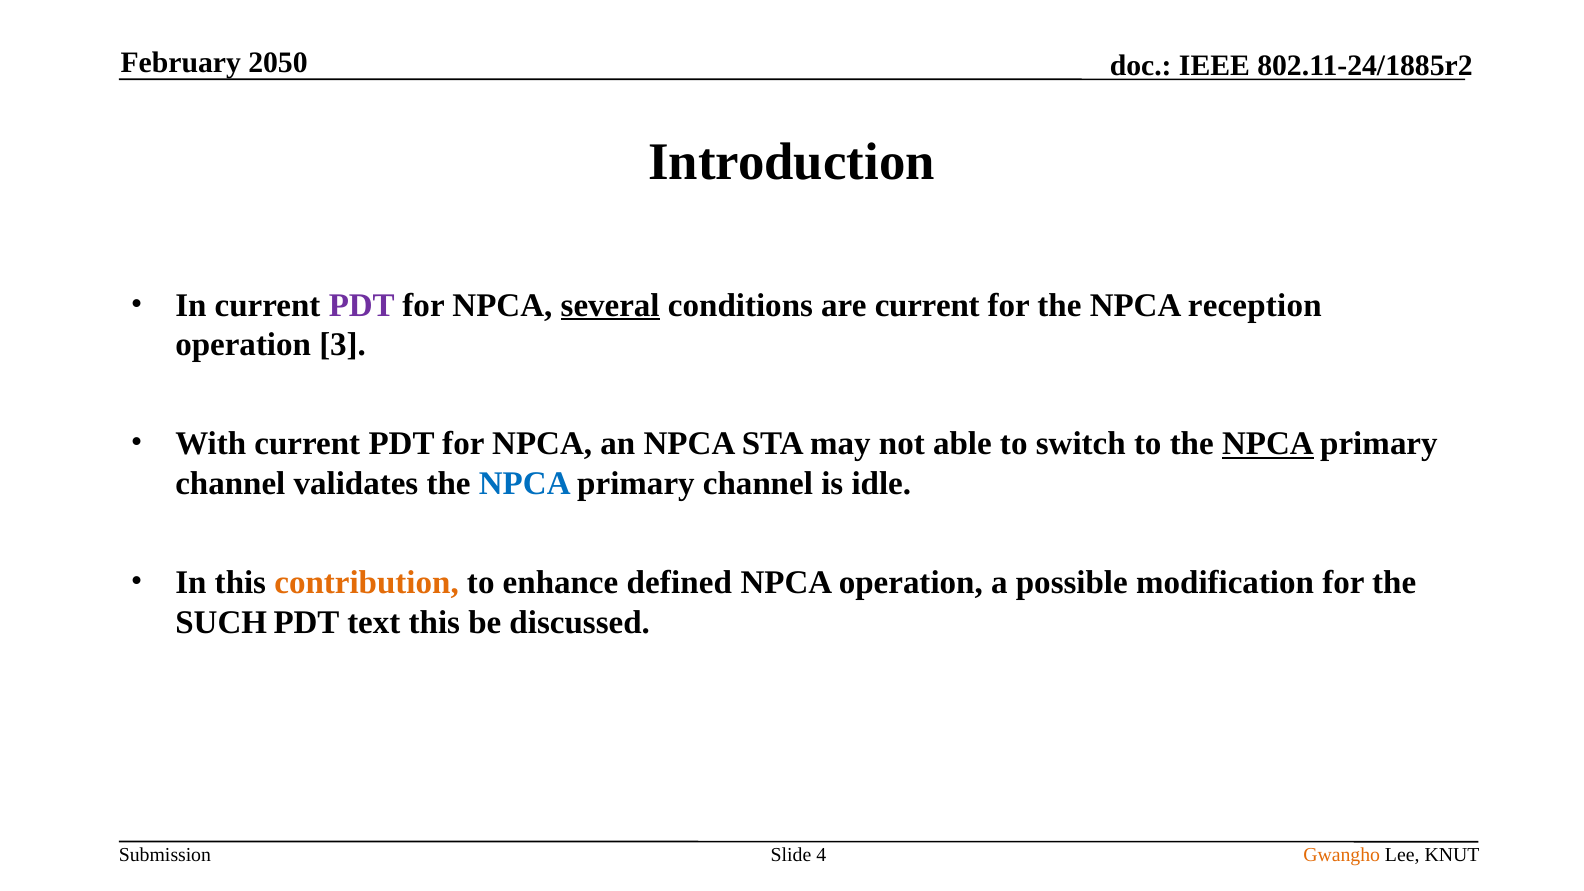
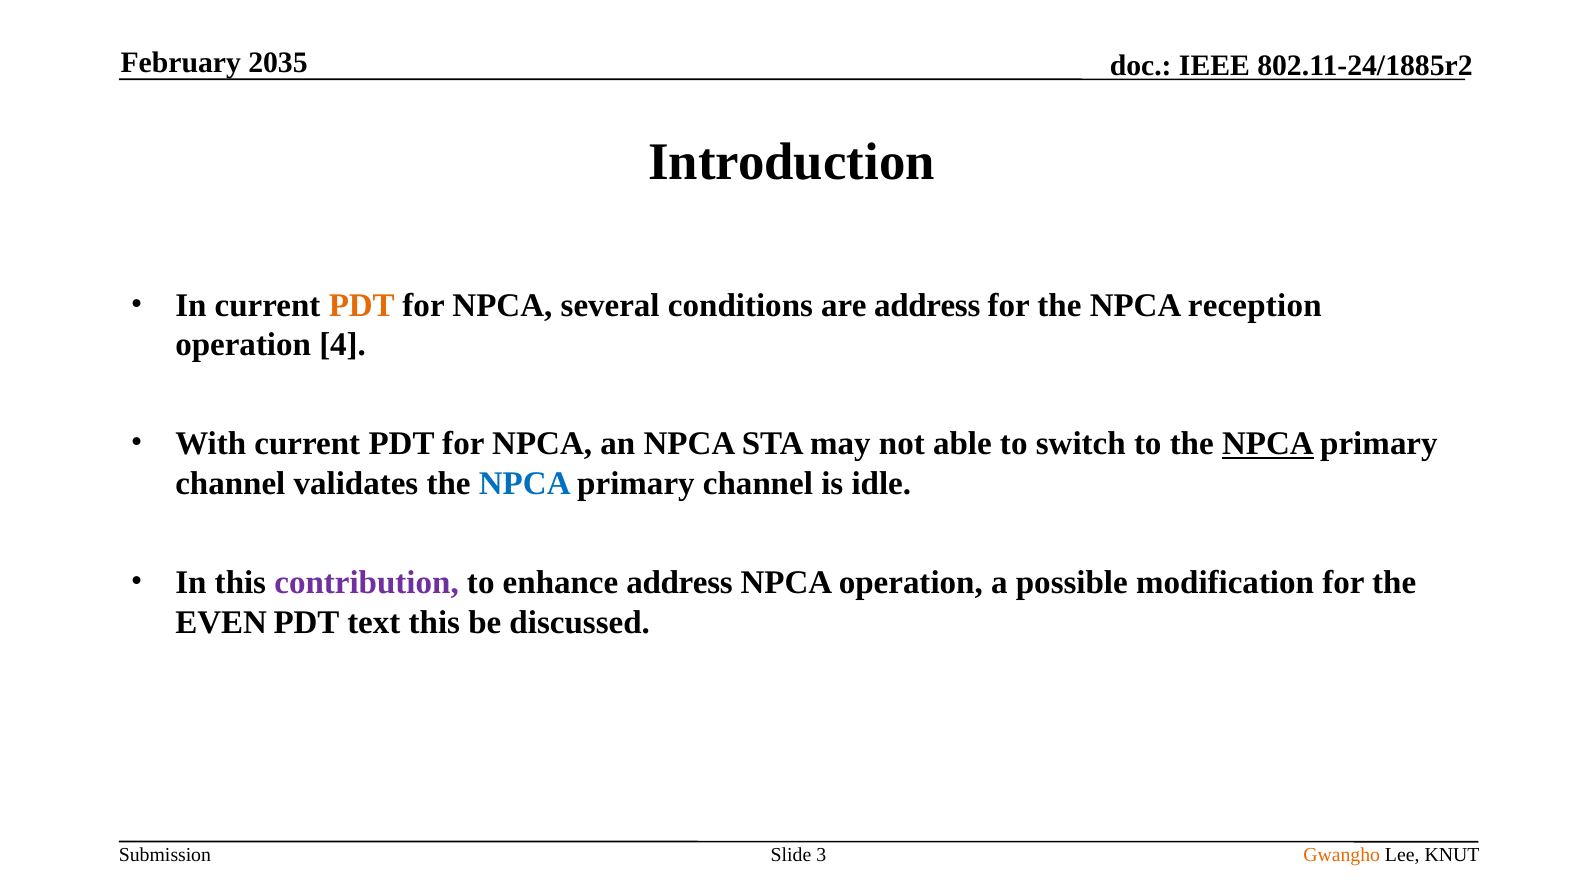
2050: 2050 -> 2035
PDT at (362, 305) colour: purple -> orange
several underline: present -> none
are current: current -> address
3: 3 -> 4
contribution colour: orange -> purple
enhance defined: defined -> address
SUCH: SUCH -> EVEN
4: 4 -> 3
